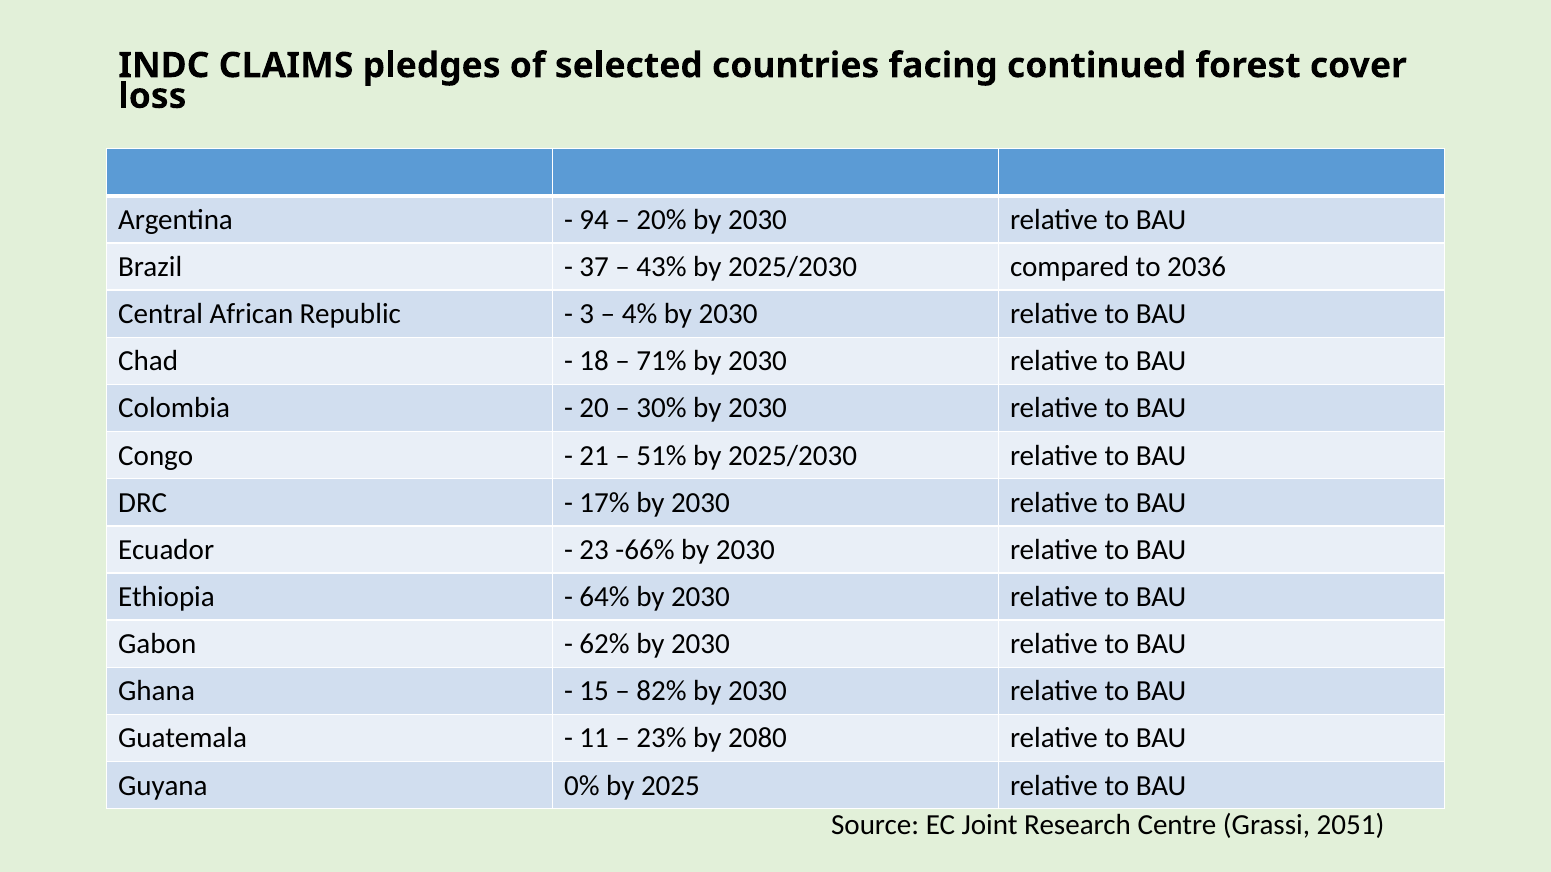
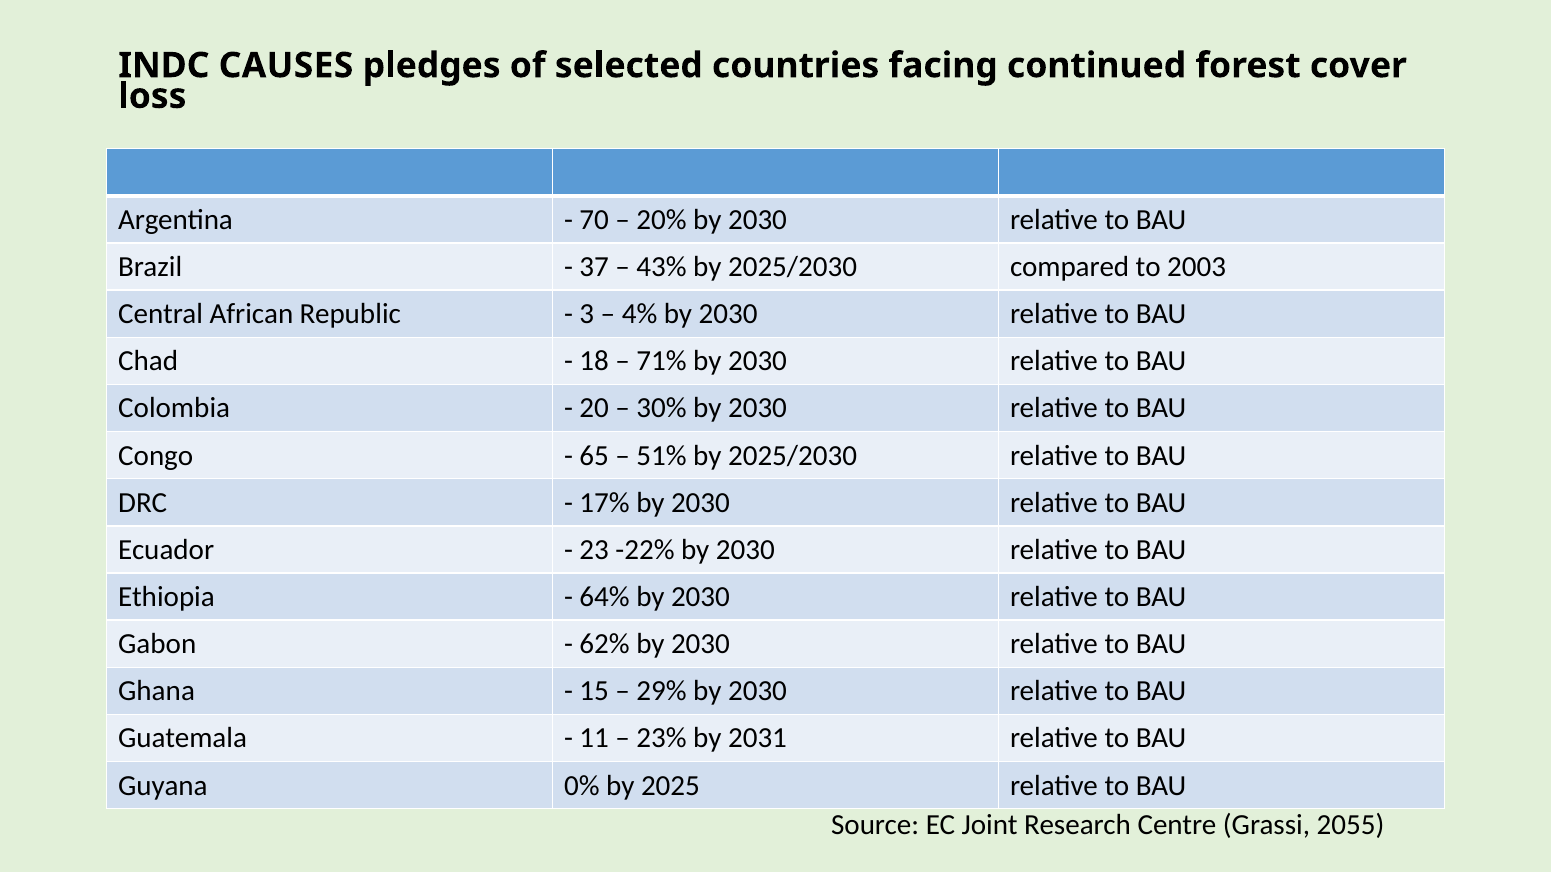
CLAIMS: CLAIMS -> CAUSES
94: 94 -> 70
2036: 2036 -> 2003
21: 21 -> 65
-66%: -66% -> -22%
82%: 82% -> 29%
2080: 2080 -> 2031
2051: 2051 -> 2055
